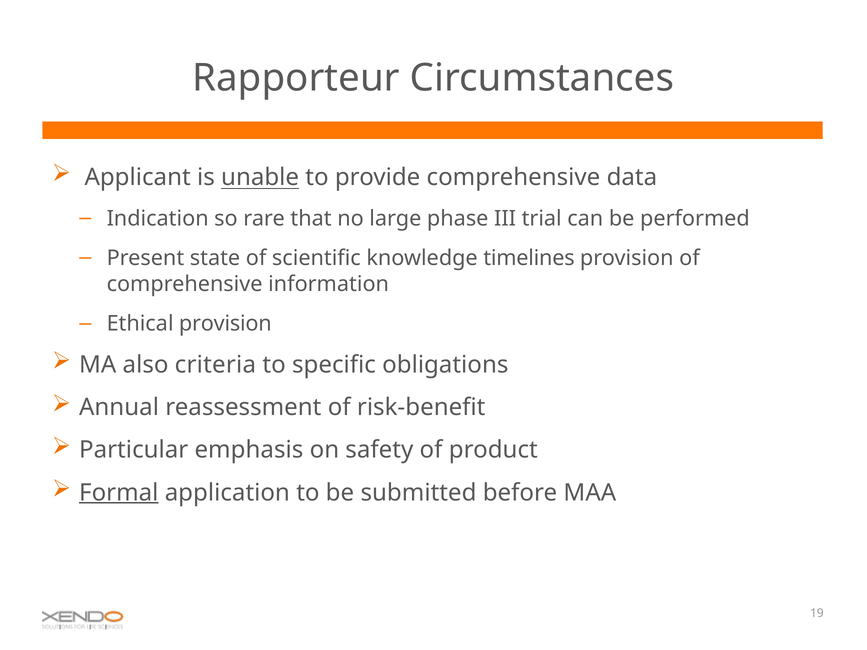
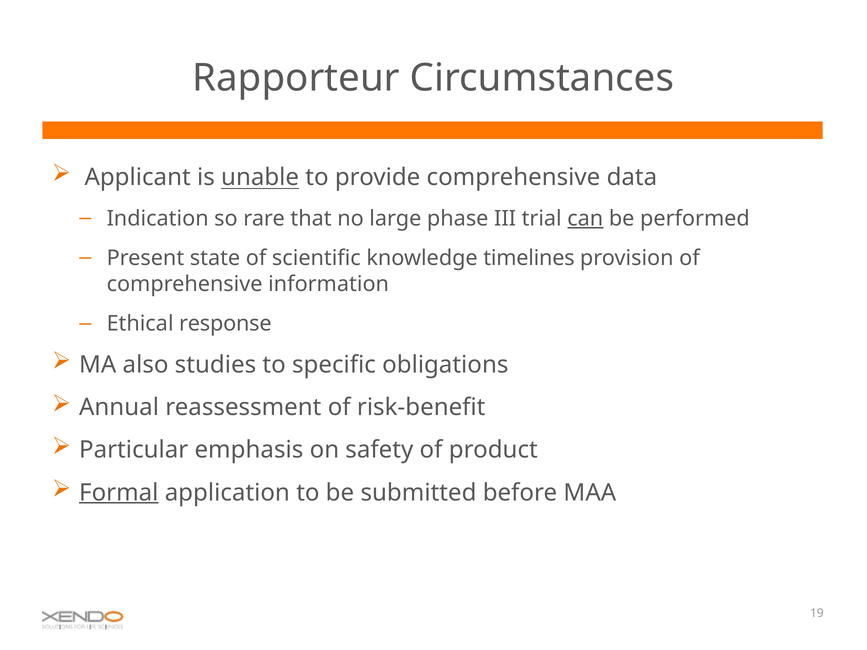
can underline: none -> present
Ethical provision: provision -> response
criteria: criteria -> studies
